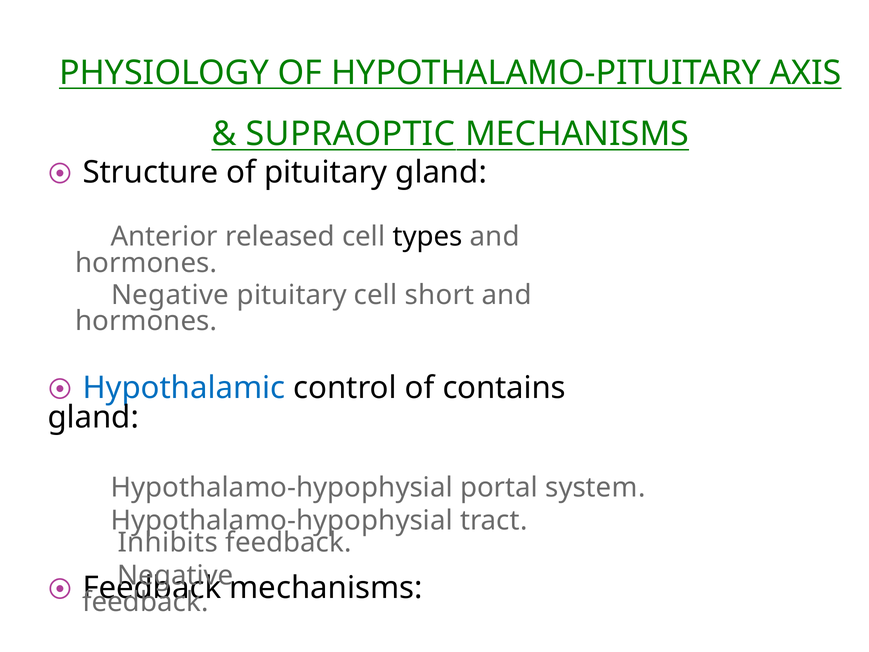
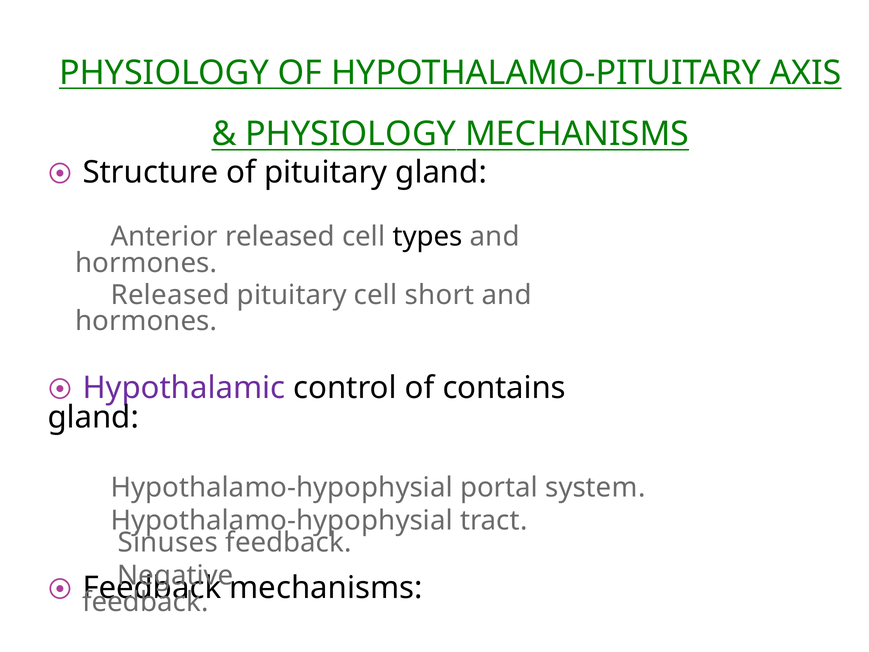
SUPRAOPTIC at (351, 134): SUPRAOPTIC -> PHYSIOLOGY
Negative at (170, 295): Negative -> Released
Hypothalamic colour: blue -> purple
Inhibits: Inhibits -> Sinuses
